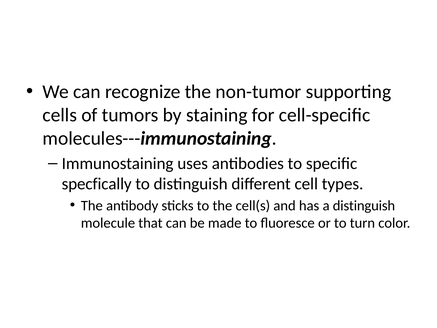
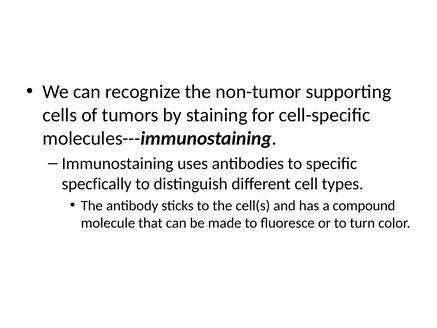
a distinguish: distinguish -> compound
